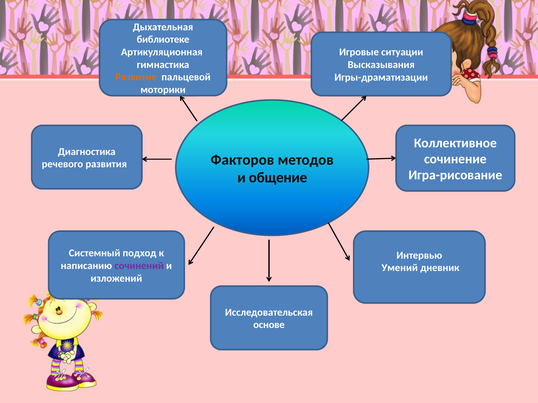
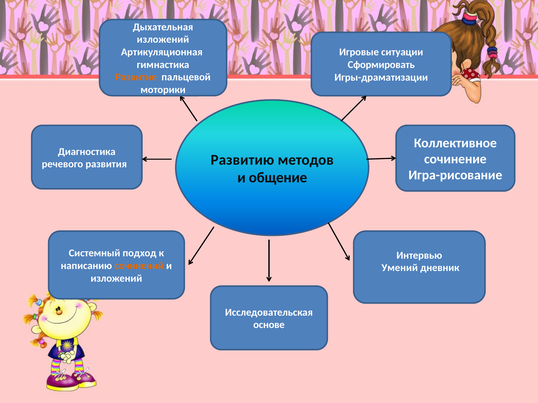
библиотеке at (163, 40): библиотеке -> изложений
Высказывания: Высказывания -> Сформировать
Факторов: Факторов -> Развитию
сочинений colour: purple -> orange
